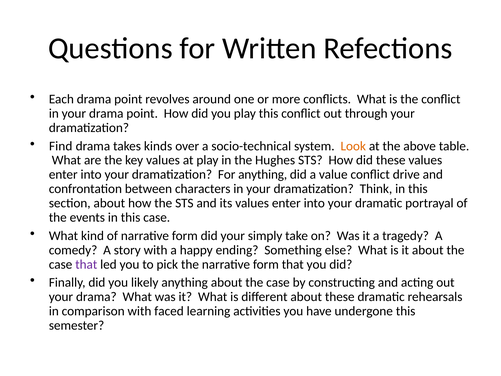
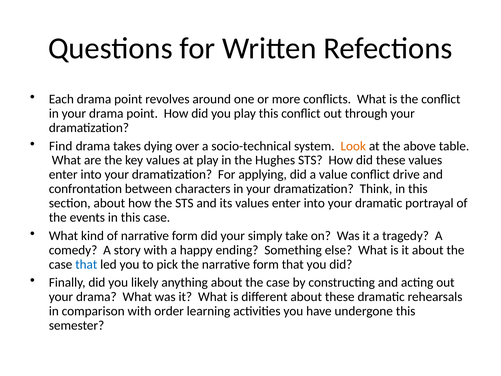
kinds: kinds -> dying
For anything: anything -> applying
that at (86, 264) colour: purple -> blue
faced: faced -> order
